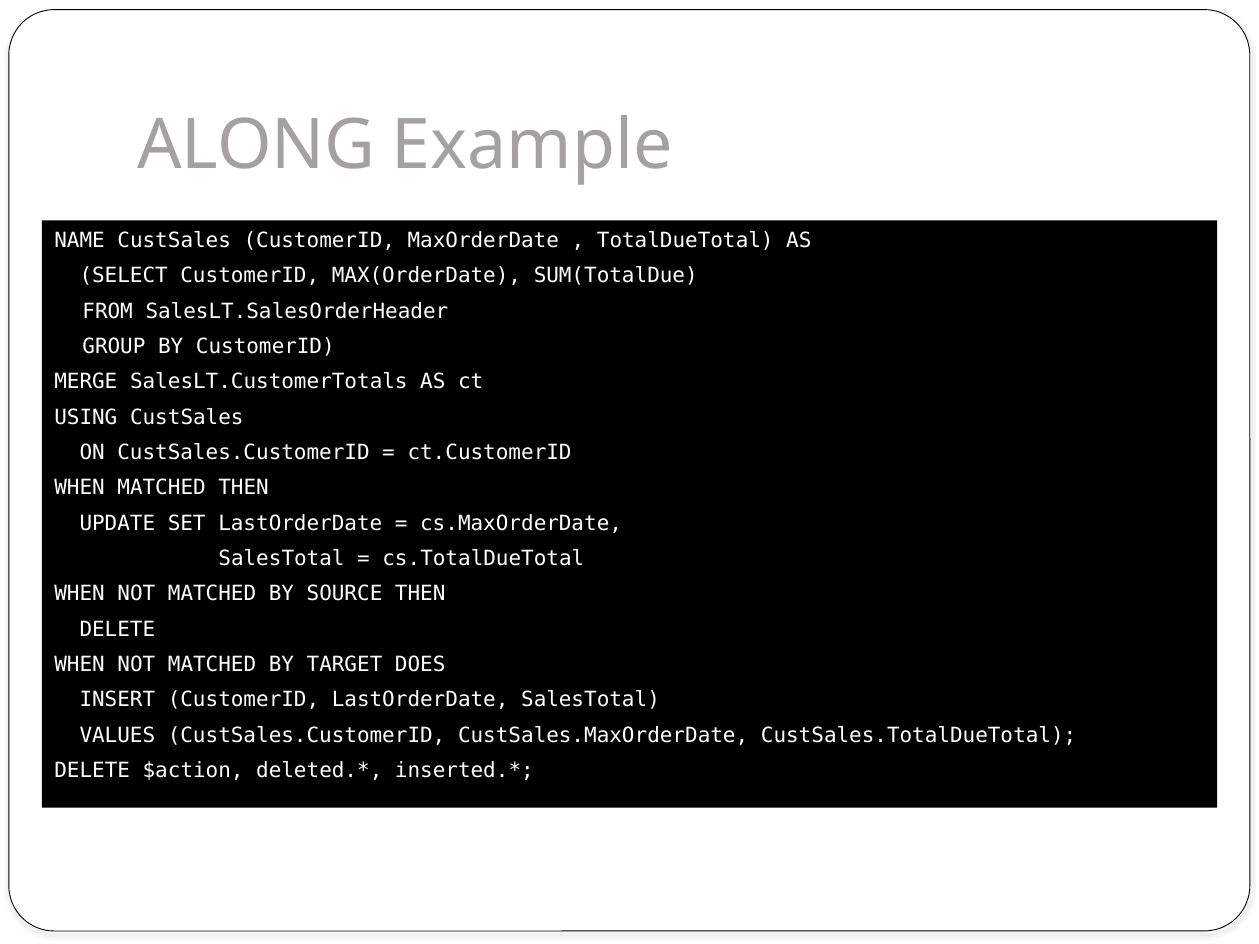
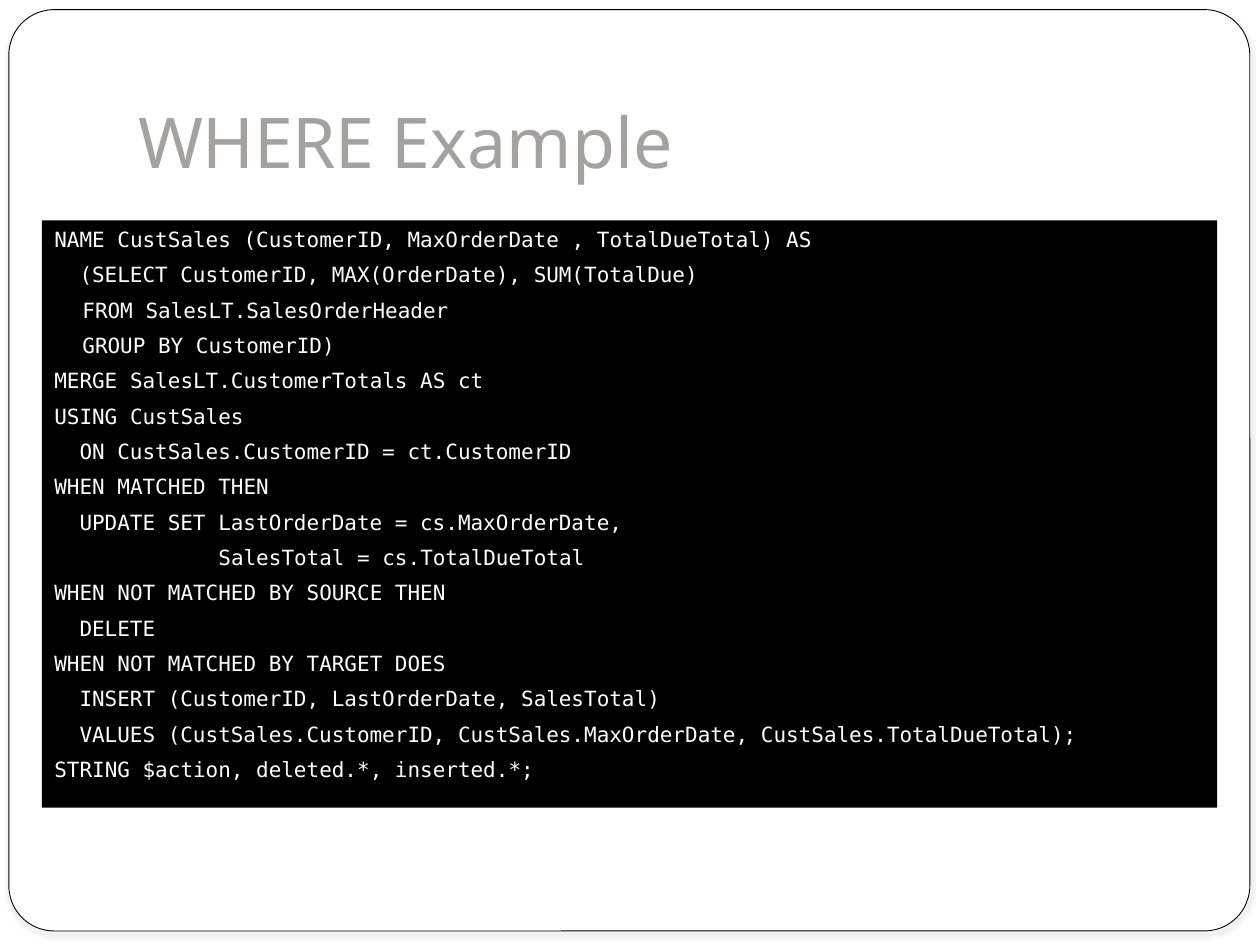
ALONG: ALONG -> WHERE
DELETE at (92, 771): DELETE -> STRING
